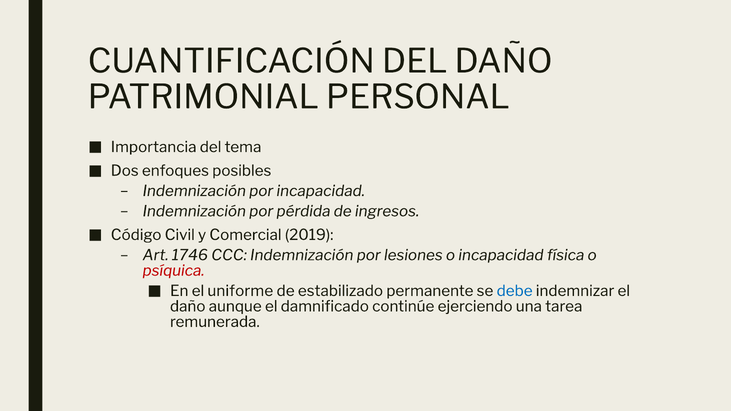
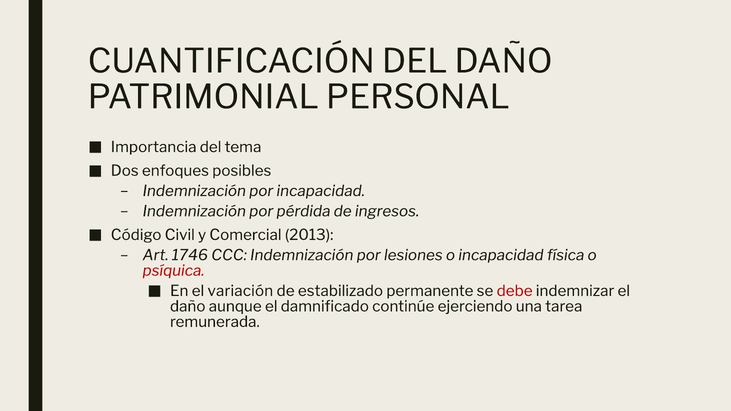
2019: 2019 -> 2013
uniforme: uniforme -> variación
debe colour: blue -> red
